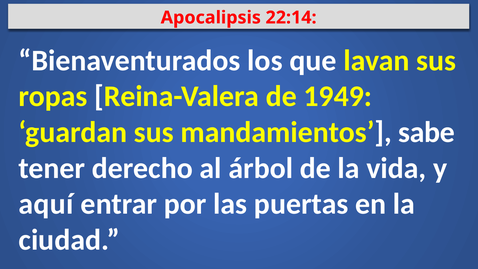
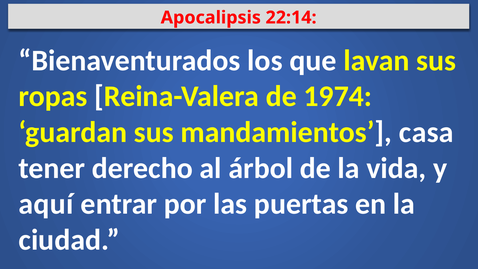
1949: 1949 -> 1974
sabe: sabe -> casa
